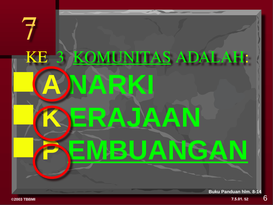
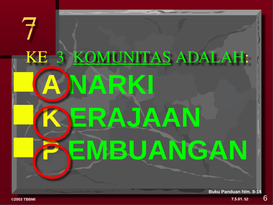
EMBUANGAN underline: present -> none
